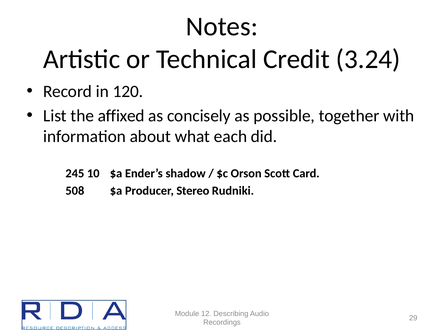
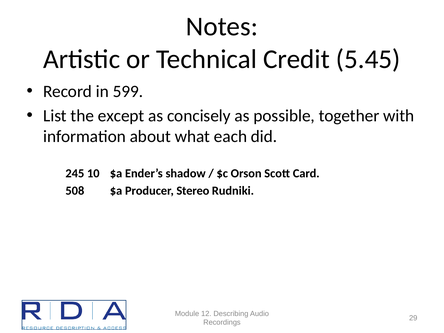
3.24: 3.24 -> 5.45
120: 120 -> 599
affixed: affixed -> except
